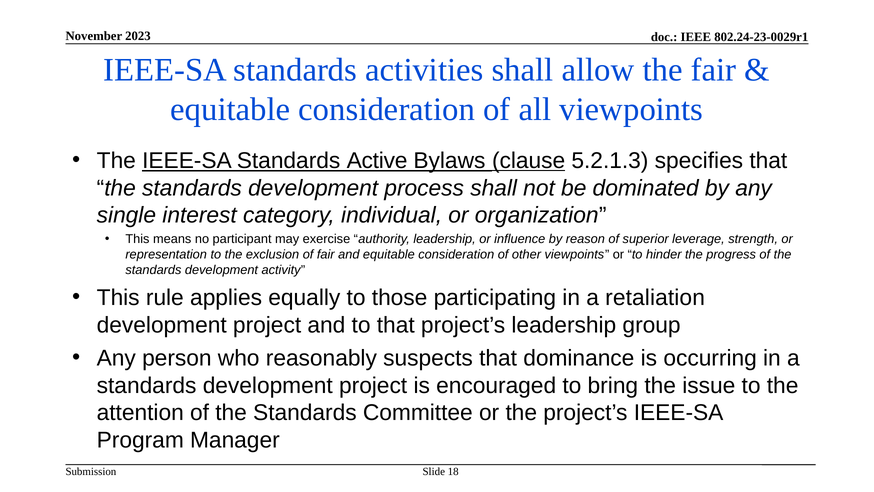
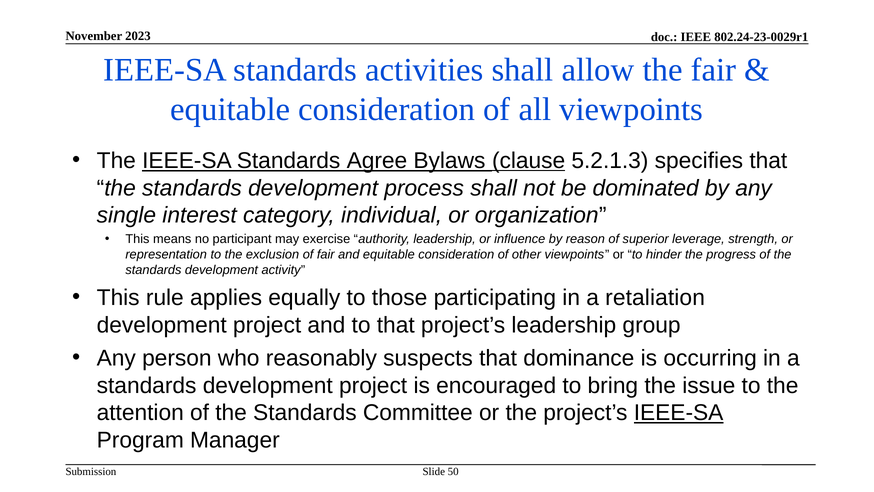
Active: Active -> Agree
IEEE-SA at (679, 413) underline: none -> present
18: 18 -> 50
